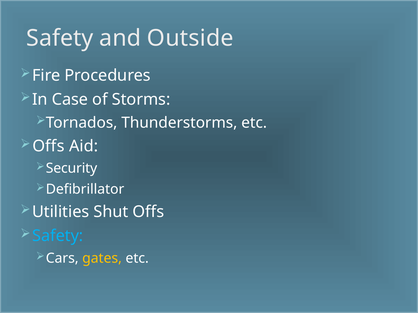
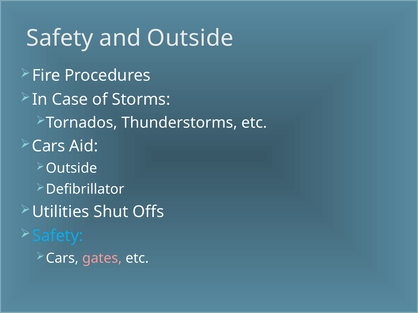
Offs at (48, 146): Offs -> Cars
Security at (72, 169): Security -> Outside
gates colour: yellow -> pink
